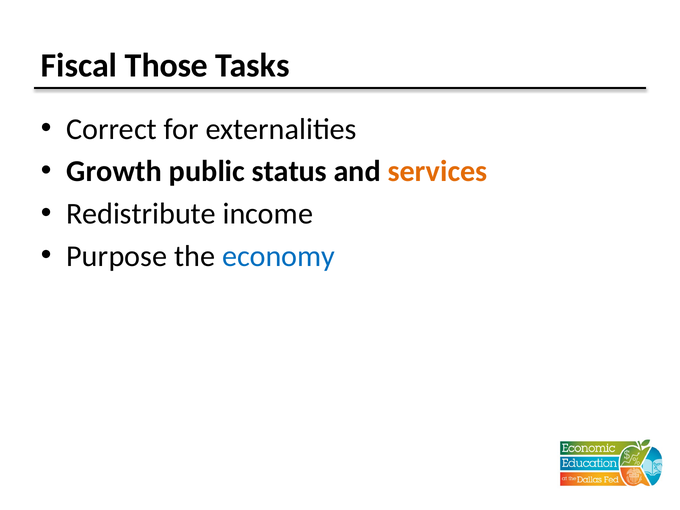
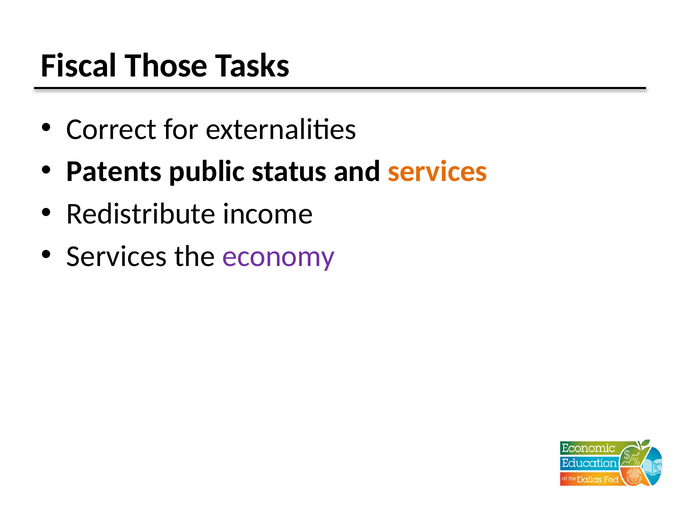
Growth: Growth -> Patents
Purpose at (117, 256): Purpose -> Services
economy colour: blue -> purple
